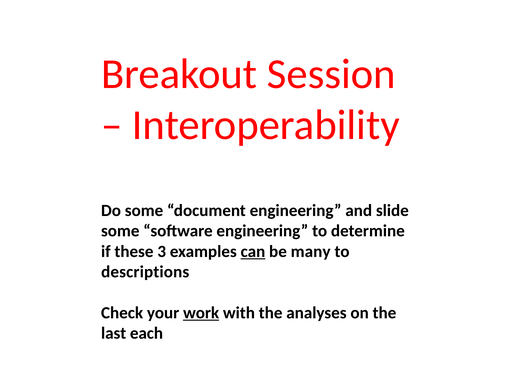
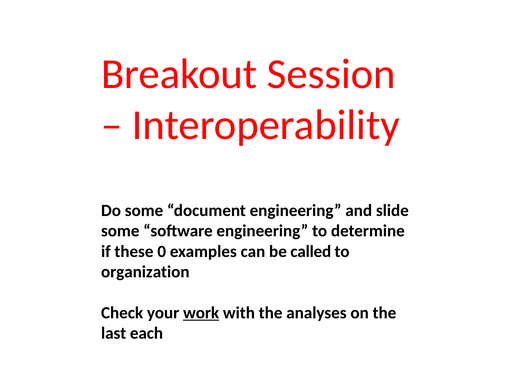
3: 3 -> 0
can underline: present -> none
many: many -> called
descriptions: descriptions -> organization
